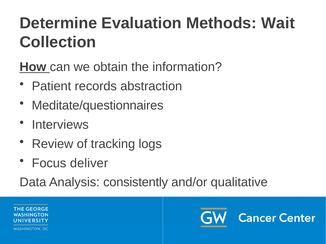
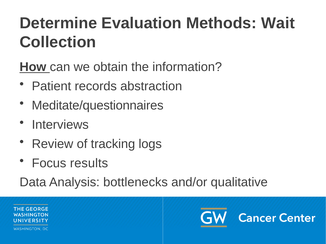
deliver: deliver -> results
consistently: consistently -> bottlenecks
